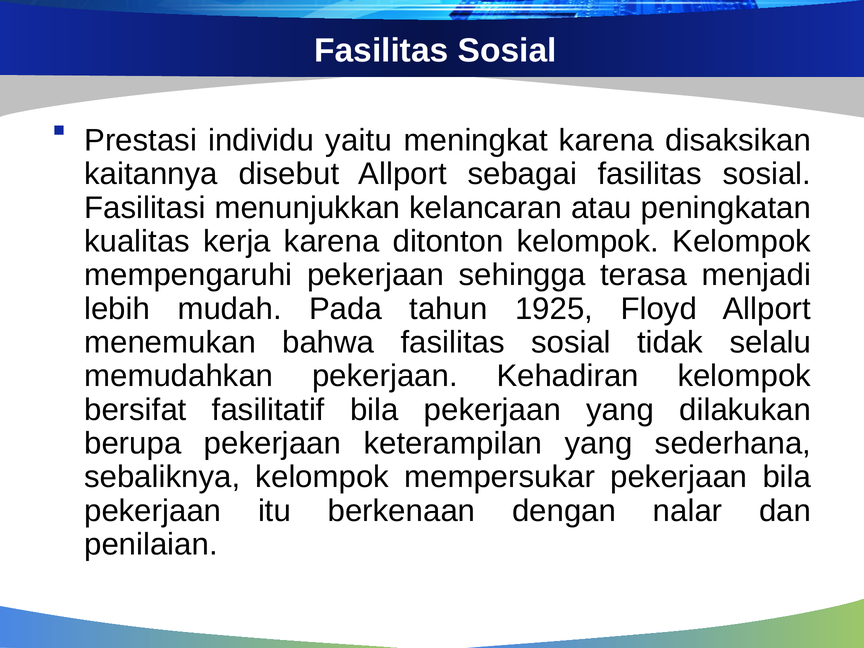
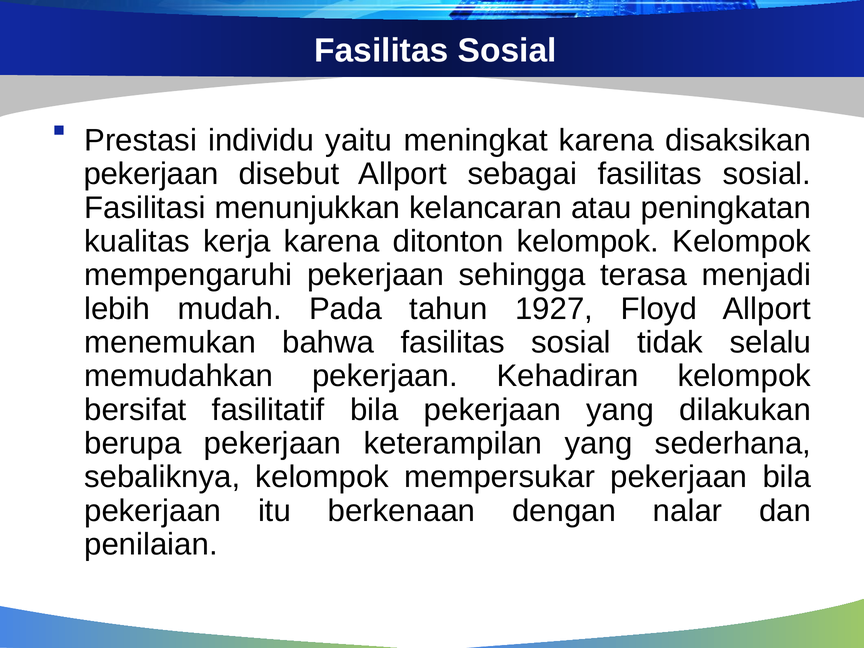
kaitannya at (151, 174): kaitannya -> pekerjaan
1925: 1925 -> 1927
